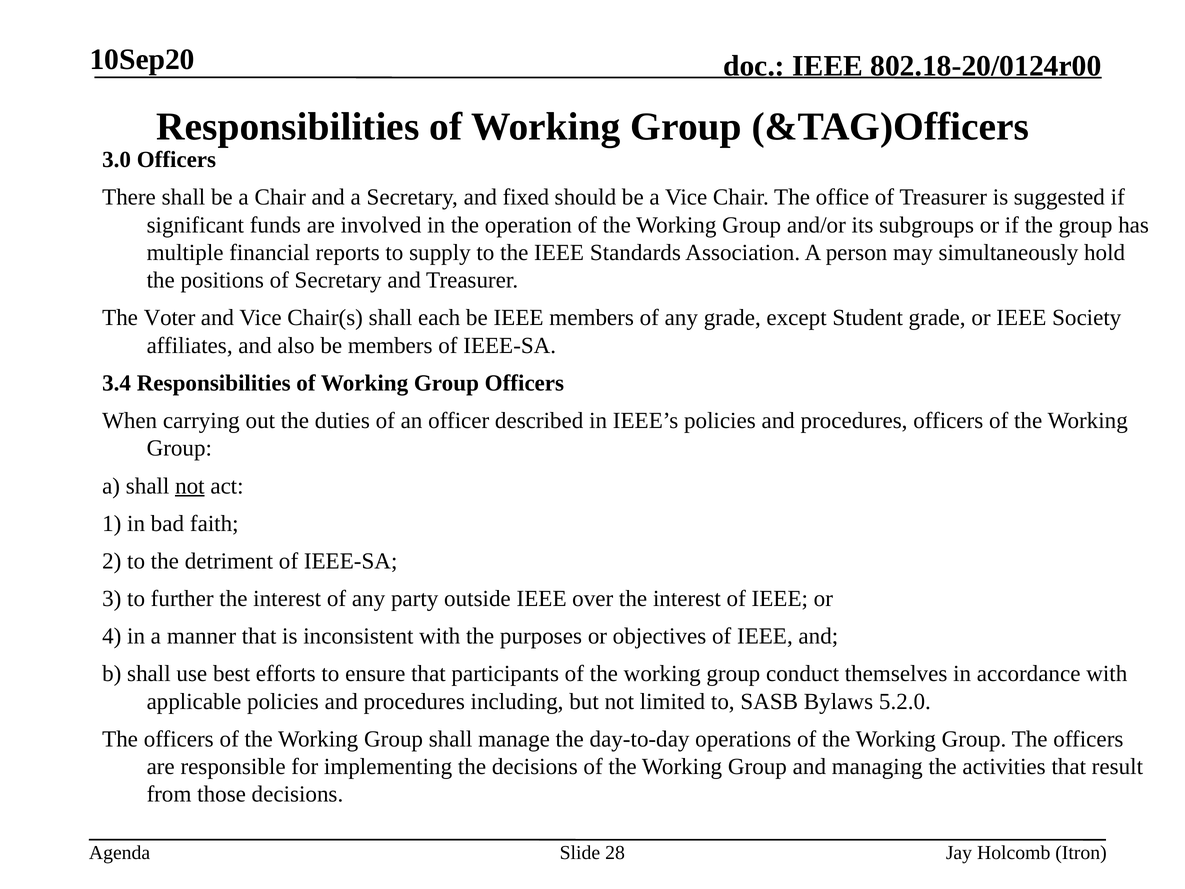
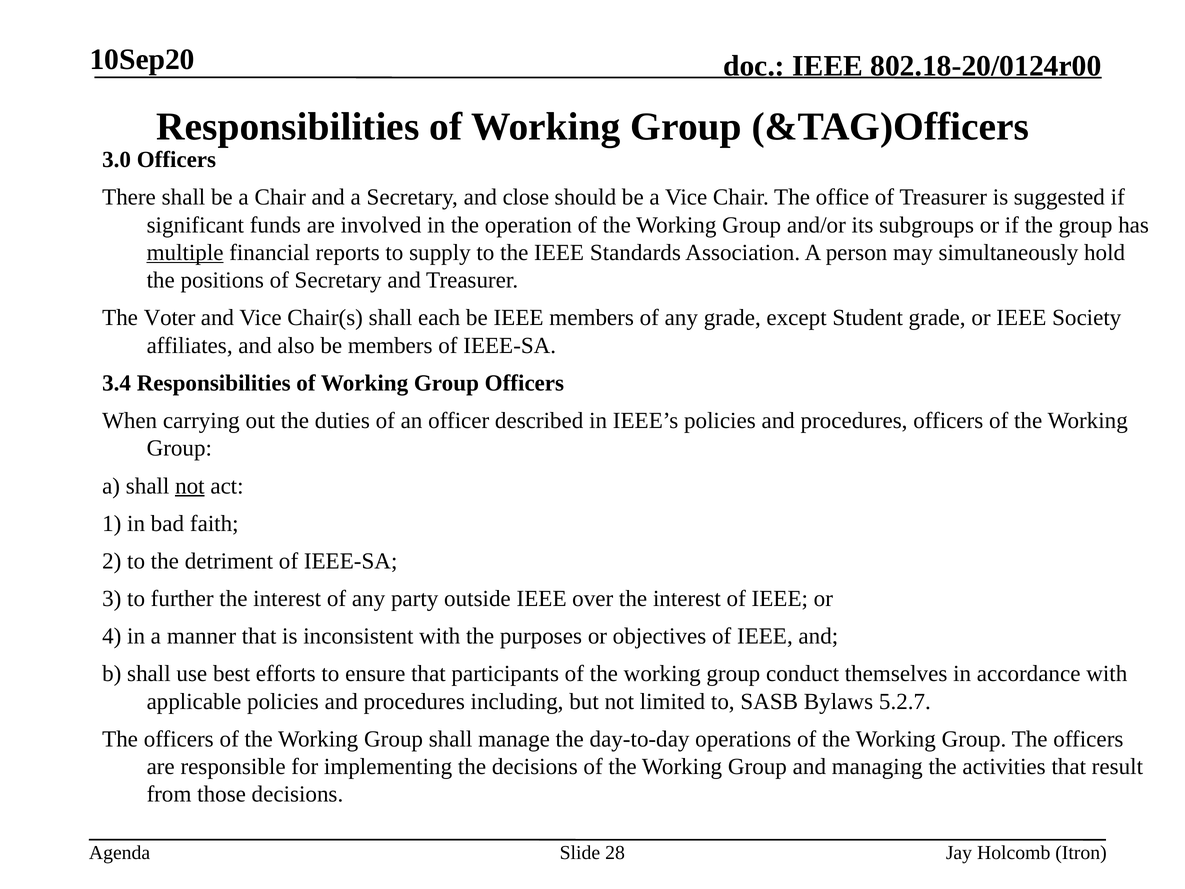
fixed: fixed -> close
multiple underline: none -> present
5.2.0: 5.2.0 -> 5.2.7
